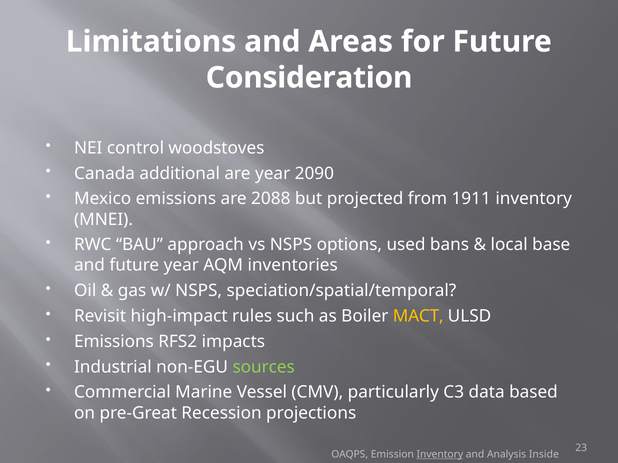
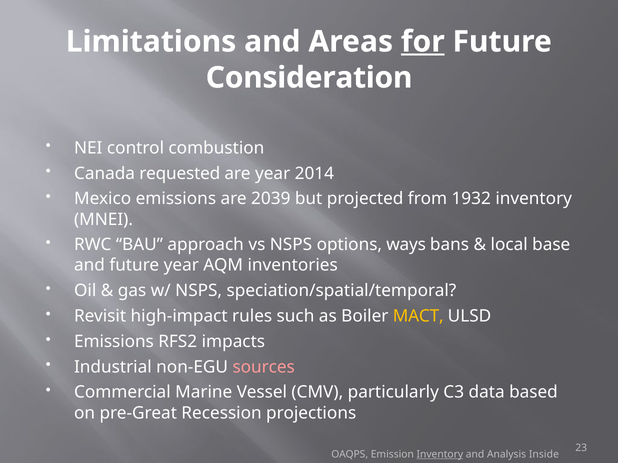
for underline: none -> present
woodstoves: woodstoves -> combustion
additional: additional -> requested
2090: 2090 -> 2014
2088: 2088 -> 2039
1911: 1911 -> 1932
used: used -> ways
sources colour: light green -> pink
